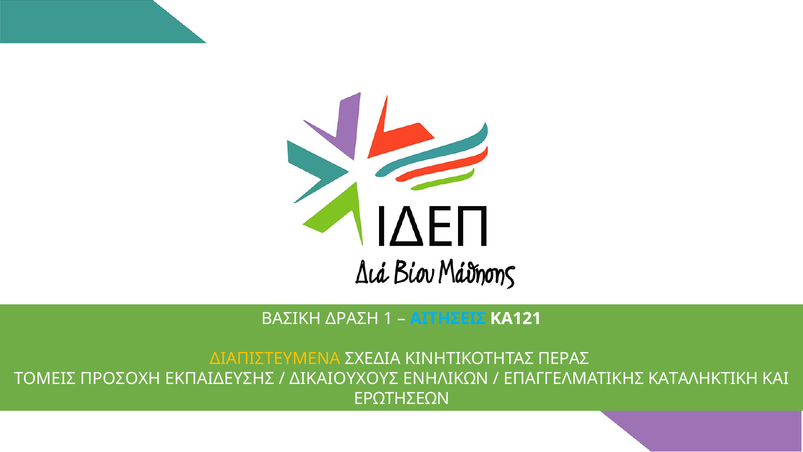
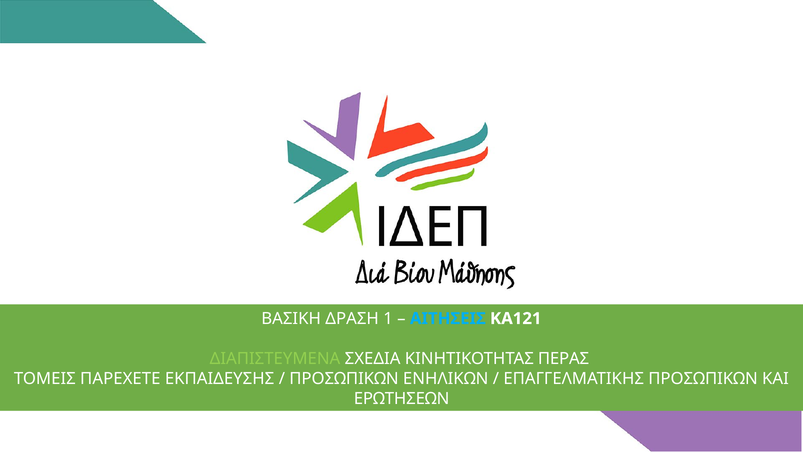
ΔΙΑΠΙΣΤΕΥΜΕΝΑ colour: yellow -> light green
ΠΡΟΣΟΧΗ: ΠΡΟΣΟΧΗ -> ΠΑΡΕΧΕΤΕ
ΔΙΚΑΙΟΥΧΟΥΣ at (344, 379): ΔΙΚΑΙΟΥΧΟΥΣ -> ΠΡΟΣΩΠΙΚΩΝ
ΕΠΑΓΓΕΛΜΑΤΙΚΗΣ ΚΑΤΑΛΗΚΤΙΚΗ: ΚΑΤΑΛΗΚΤΙΚΗ -> ΠΡΟΣΩΠΙΚΩΝ
